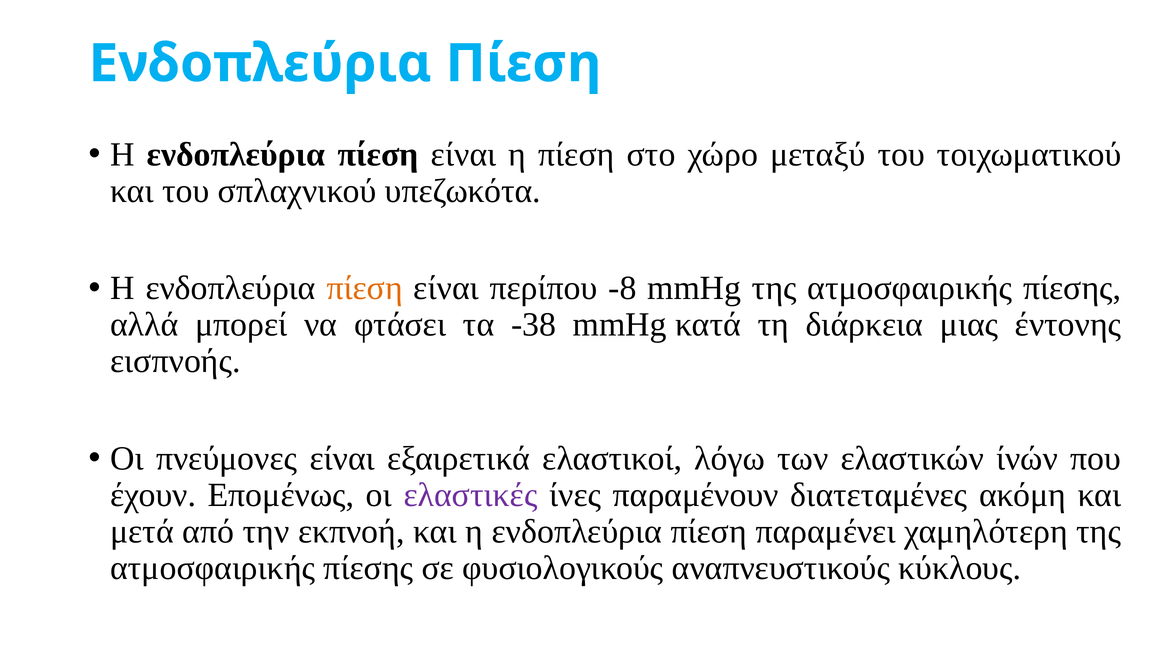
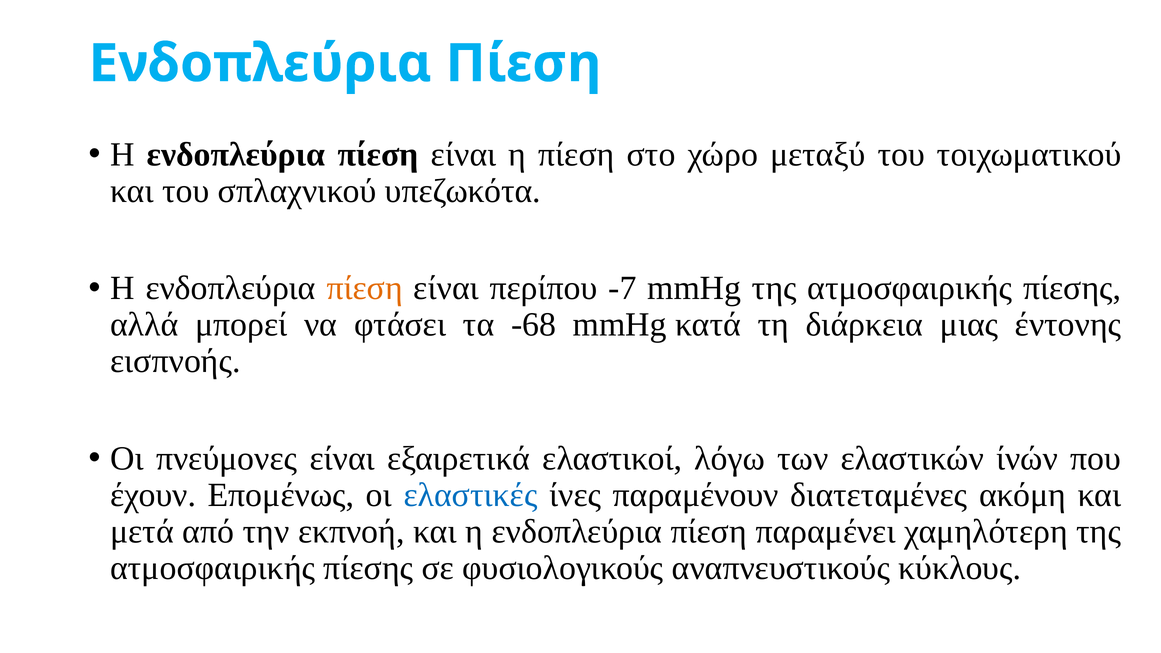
-8: -8 -> -7
-38: -38 -> -68
ελαστικές colour: purple -> blue
